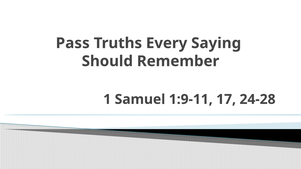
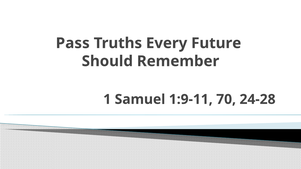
Saying: Saying -> Future
17: 17 -> 70
